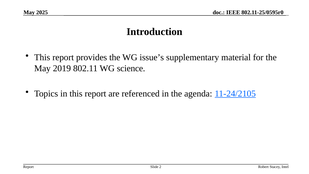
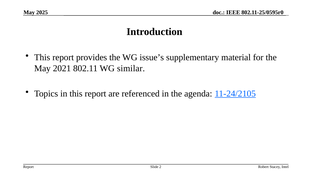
2019: 2019 -> 2021
science: science -> similar
